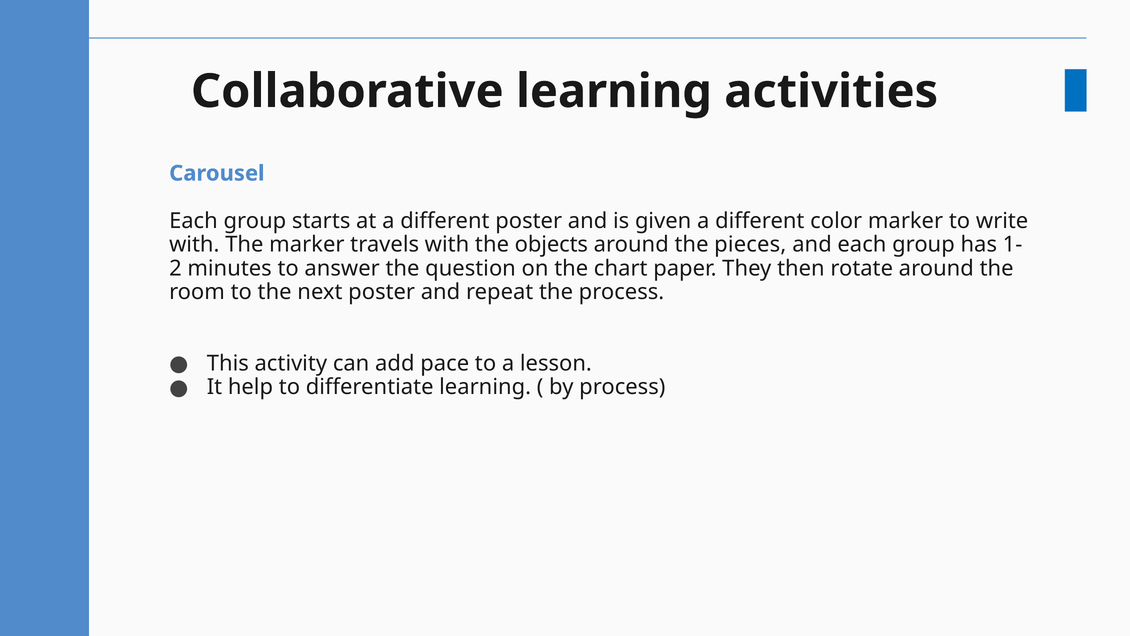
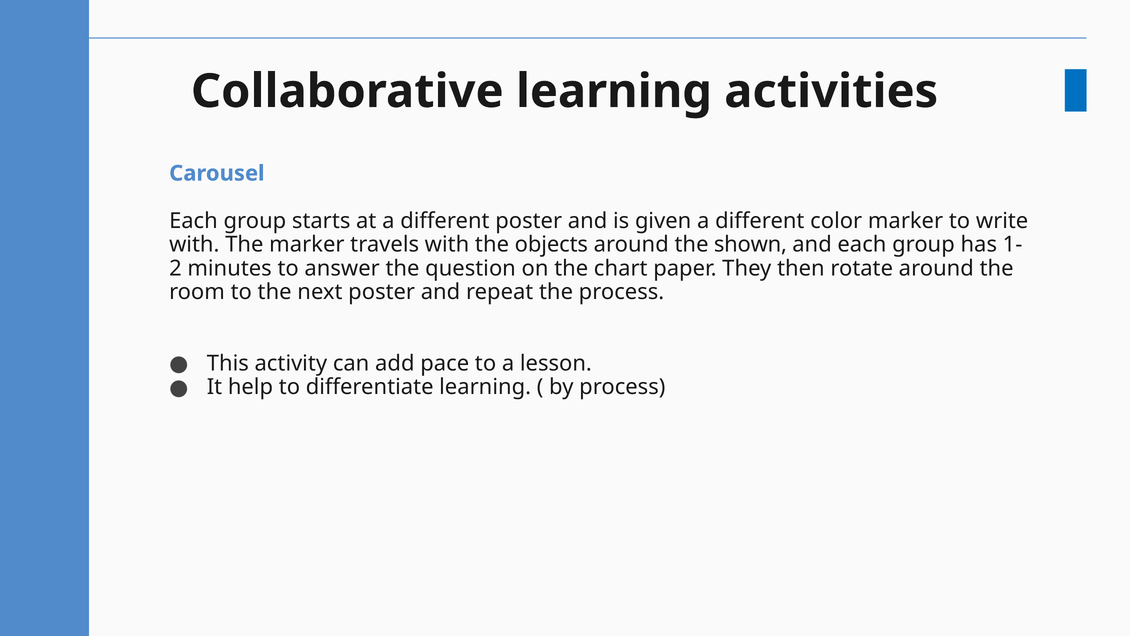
pieces: pieces -> shown
